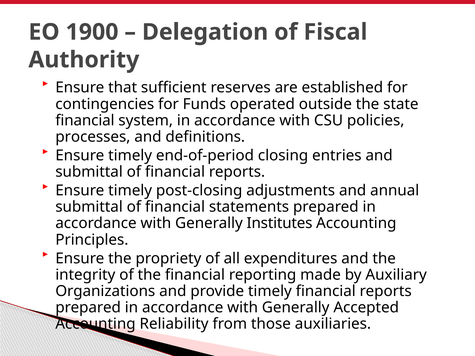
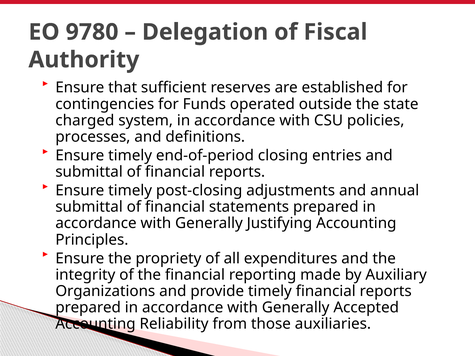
1900: 1900 -> 9780
financial at (85, 120): financial -> charged
Institutes: Institutes -> Justifying
